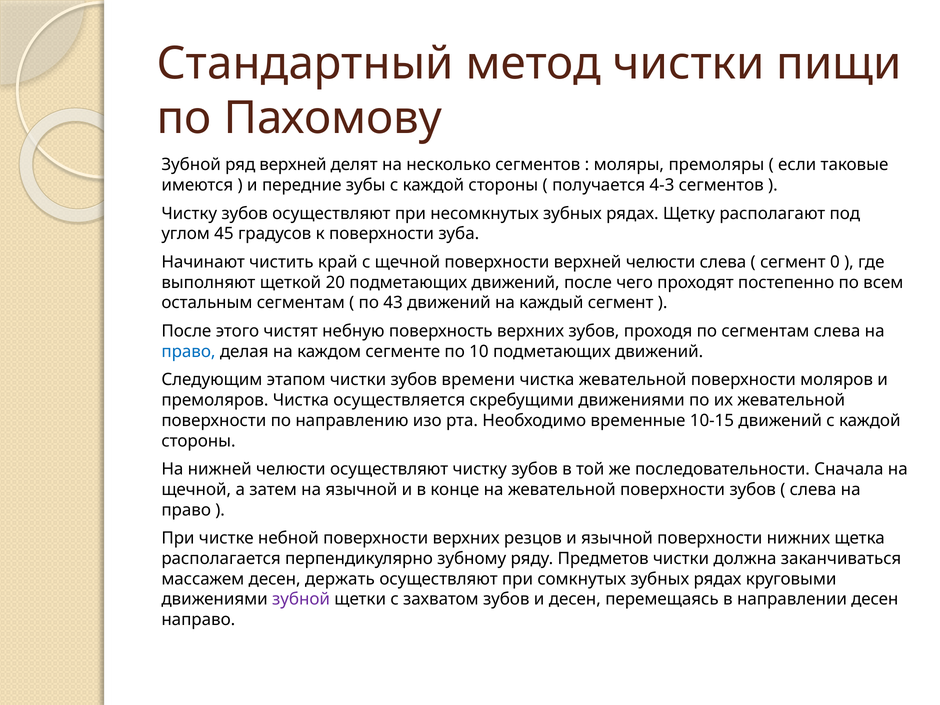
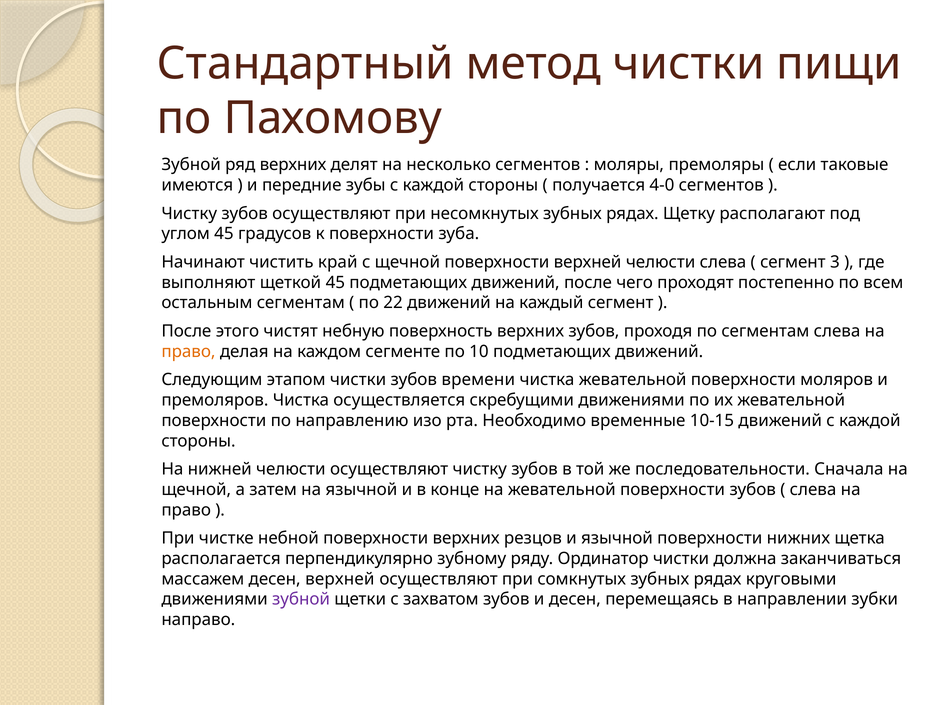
ряд верхней: верхней -> верхних
4-3: 4-3 -> 4-0
0: 0 -> 3
щеткой 20: 20 -> 45
43: 43 -> 22
право at (188, 352) colour: blue -> orange
Предметов: Предметов -> Ординатор
десен держать: держать -> верхней
направлении десен: десен -> зубки
